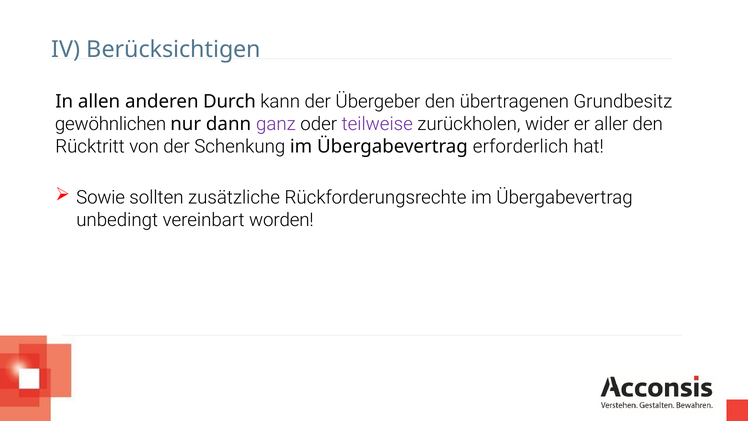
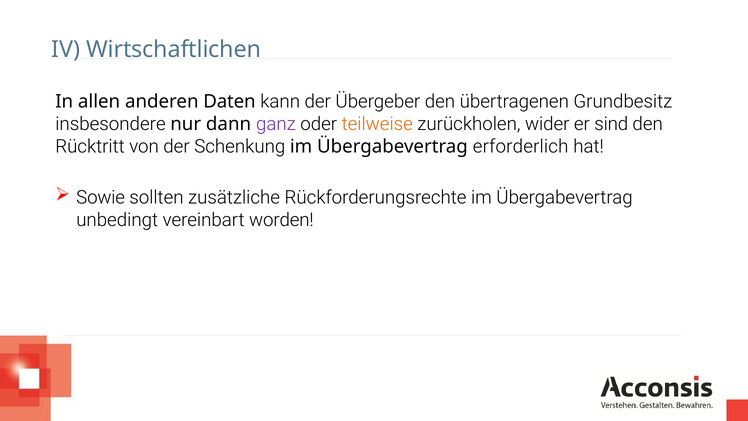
Berücksichtigen: Berücksichtigen -> Wirtschaftlichen
Durch: Durch -> Daten
gewöhnlichen: gewöhnlichen -> insbesondere
teilweise colour: purple -> orange
aller: aller -> sind
